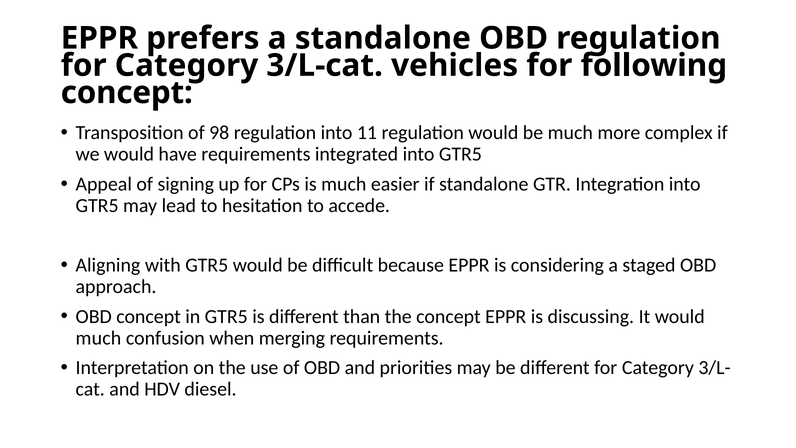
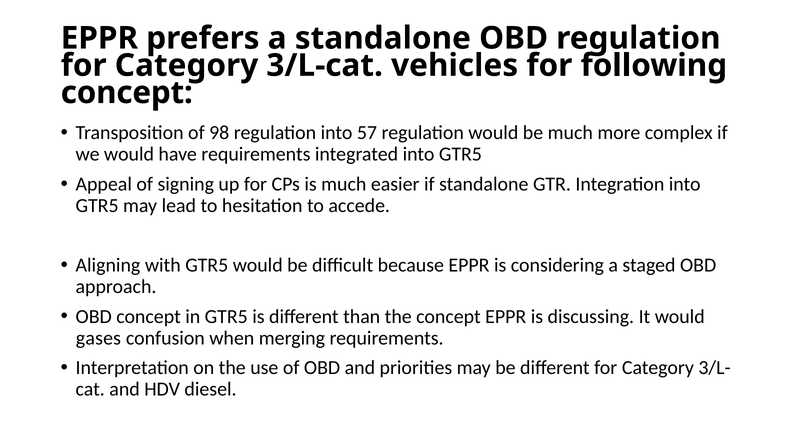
11: 11 -> 57
much at (98, 338): much -> gases
